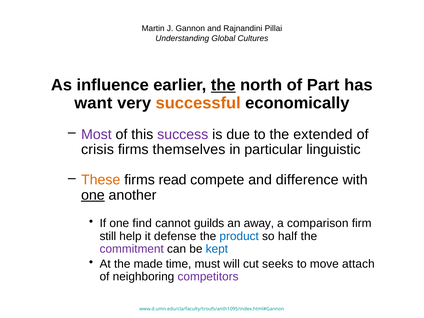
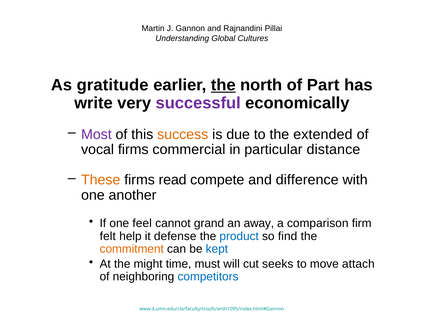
influence: influence -> gratitude
want: want -> write
successful colour: orange -> purple
success colour: purple -> orange
crisis: crisis -> vocal
themselves: themselves -> commercial
linguistic: linguistic -> distance
one at (93, 195) underline: present -> none
find: find -> feel
guilds: guilds -> grand
still: still -> felt
half: half -> find
commitment colour: purple -> orange
made: made -> might
competitors colour: purple -> blue
